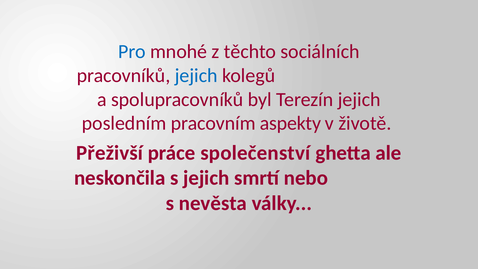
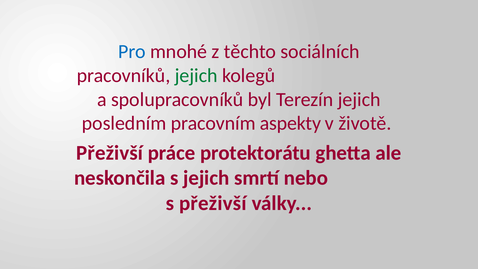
jejich at (196, 76) colour: blue -> green
společenství: společenství -> protektorátu
s nevěsta: nevěsta -> přeživší
